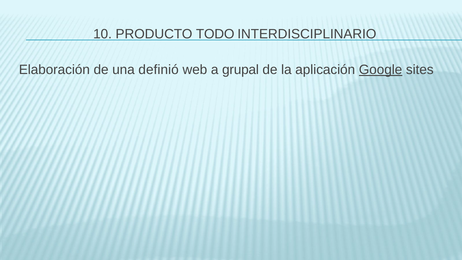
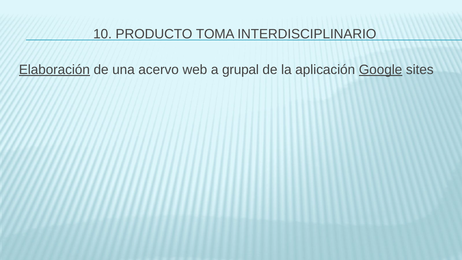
TODO: TODO -> TOMA
Elaboración underline: none -> present
definió: definió -> acervo
